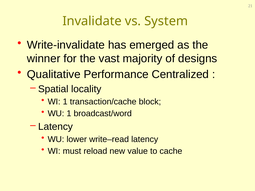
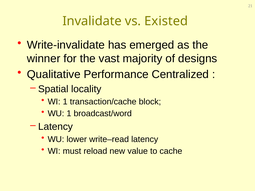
System: System -> Existed
